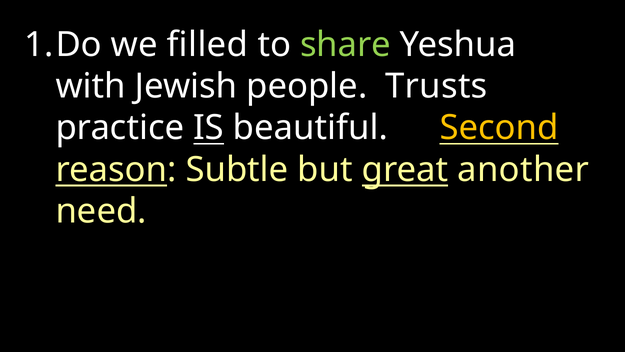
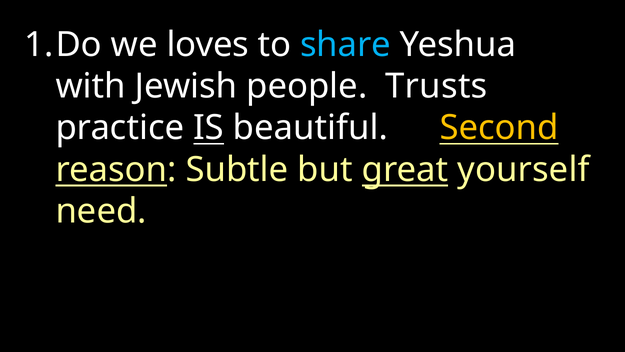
filled: filled -> loves
share colour: light green -> light blue
another: another -> yourself
